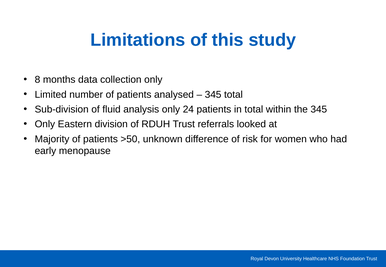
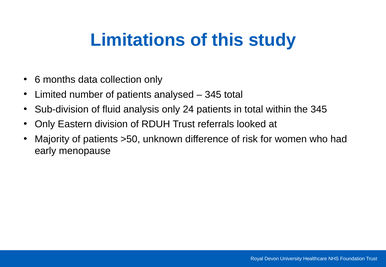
8: 8 -> 6
